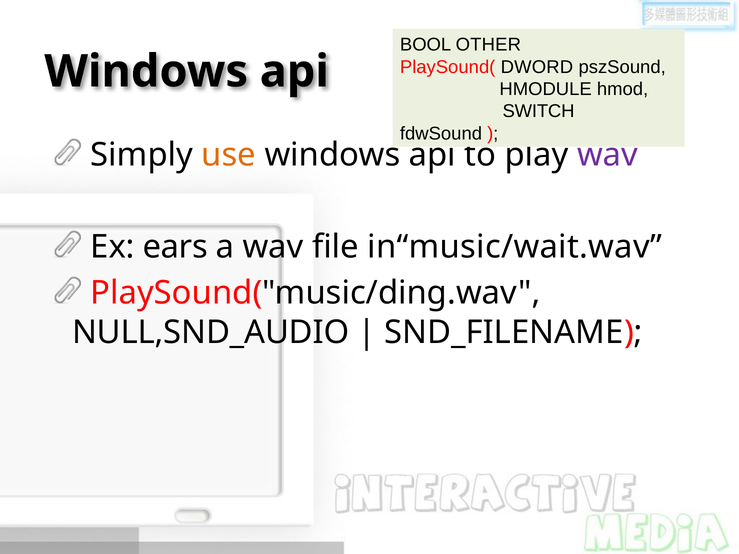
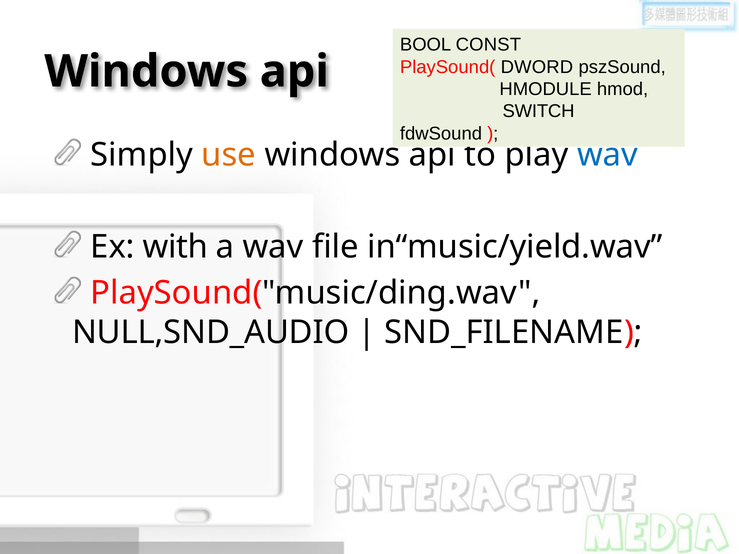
OTHER: OTHER -> CONST
wav at (608, 155) colour: purple -> blue
ears: ears -> with
in“music/wait.wav: in“music/wait.wav -> in“music/yield.wav
